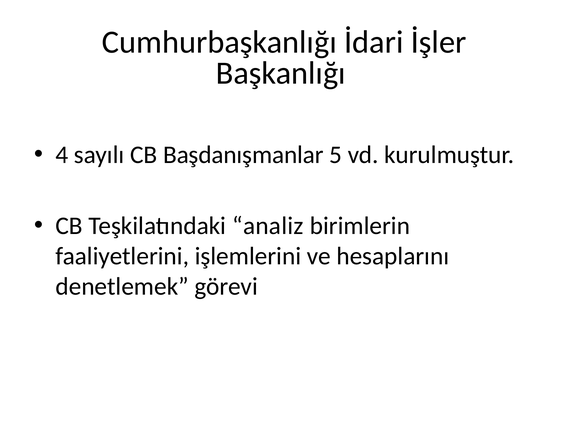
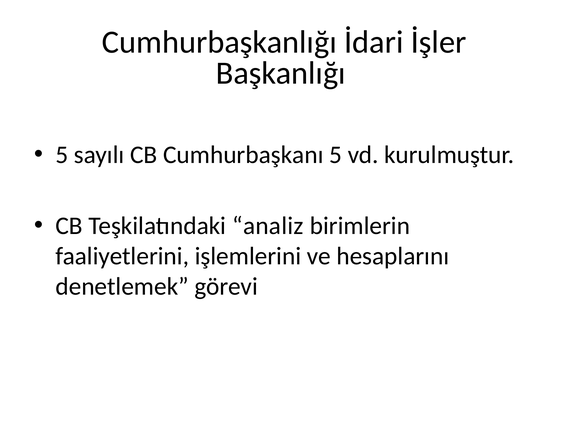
4 at (62, 155): 4 -> 5
Başdanışmanlar: Başdanışmanlar -> Cumhurbaşkanı
